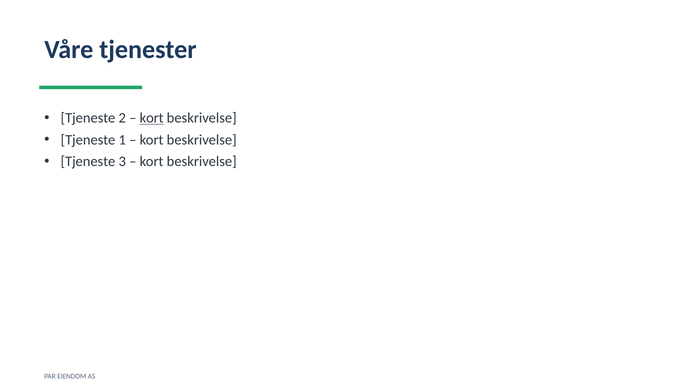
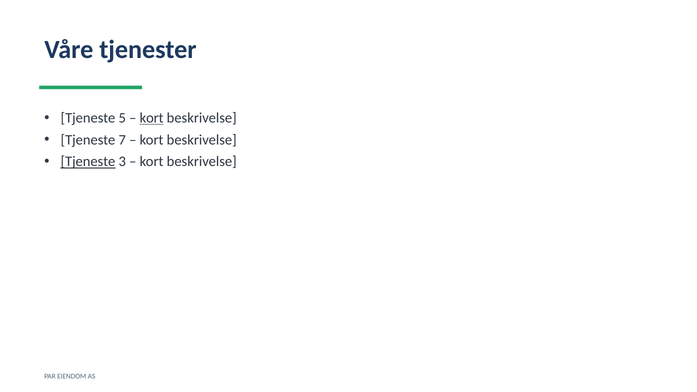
2: 2 -> 5
1: 1 -> 7
Tjeneste at (88, 162) underline: none -> present
